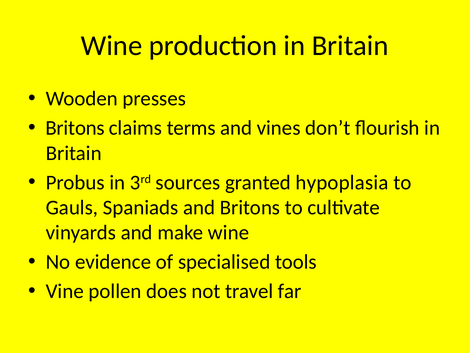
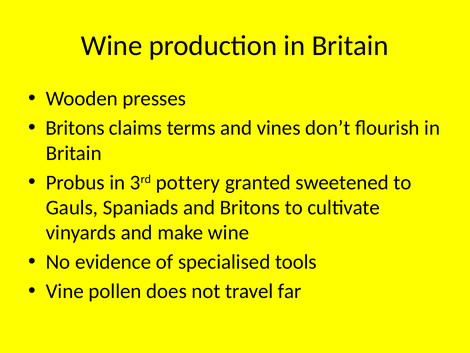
sources: sources -> pottery
hypoplasia: hypoplasia -> sweetened
